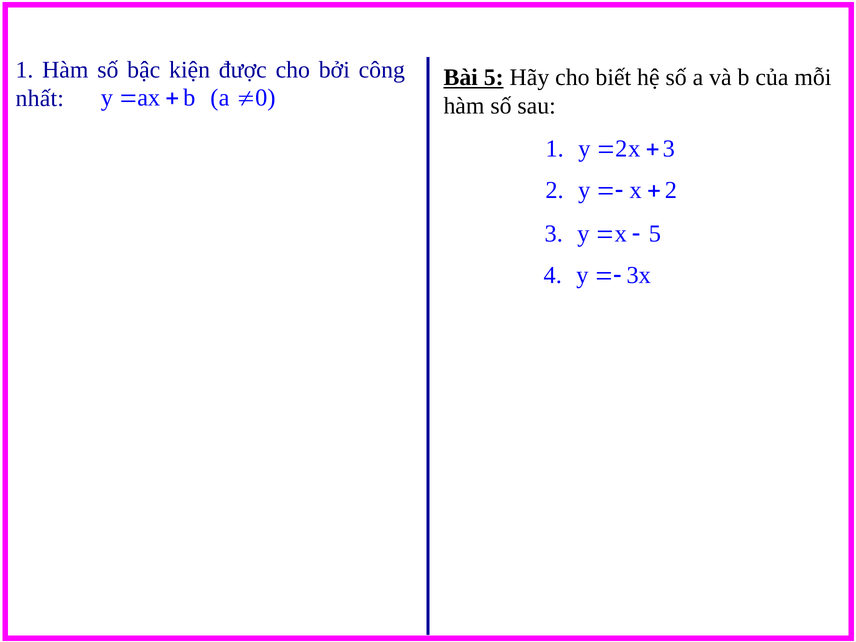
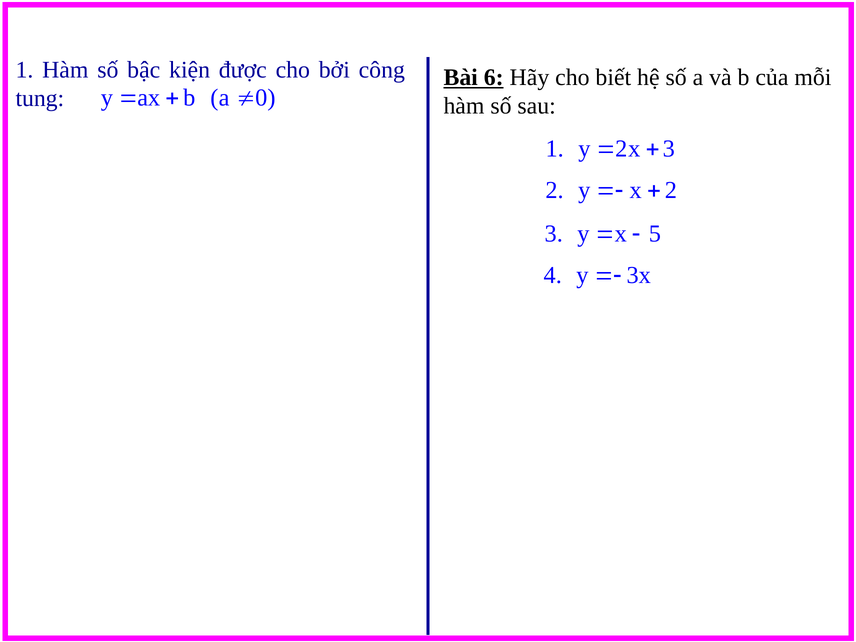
Bài 5: 5 -> 6
nhất: nhất -> tung
